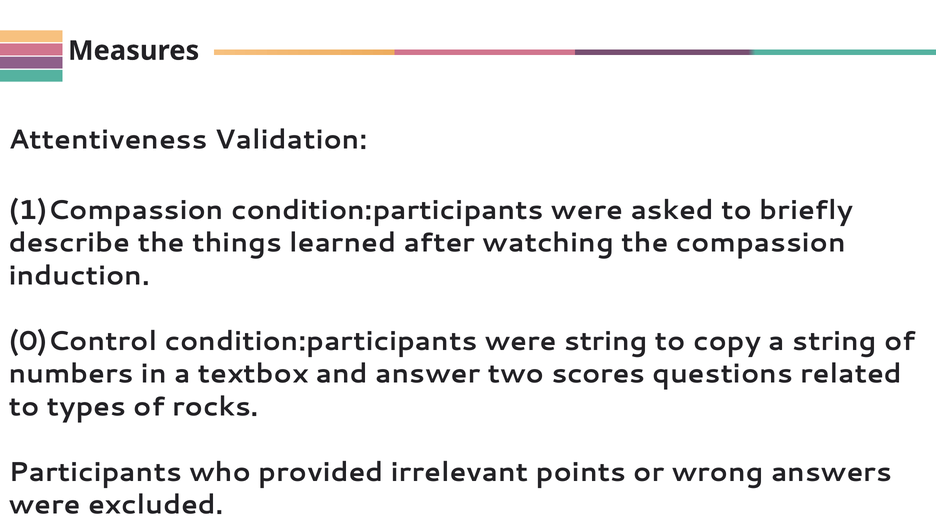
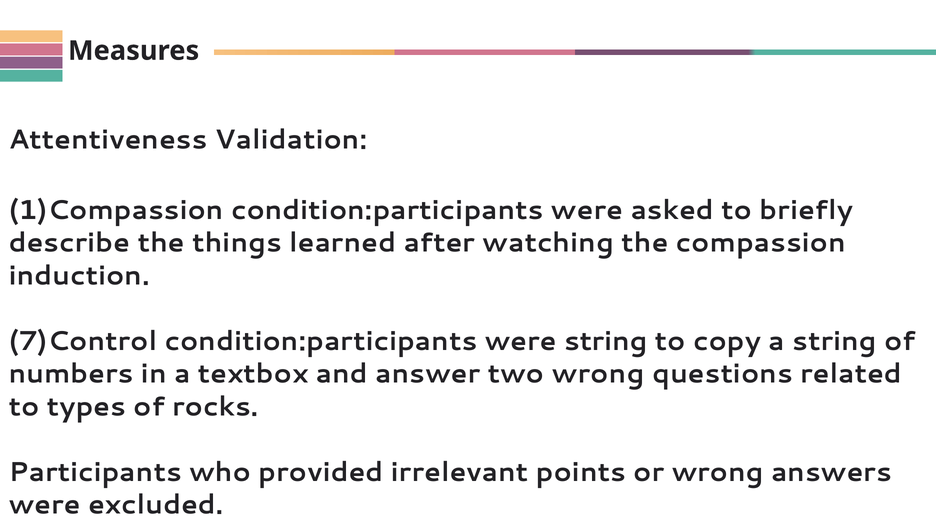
0)Control: 0)Control -> 7)Control
two scores: scores -> wrong
